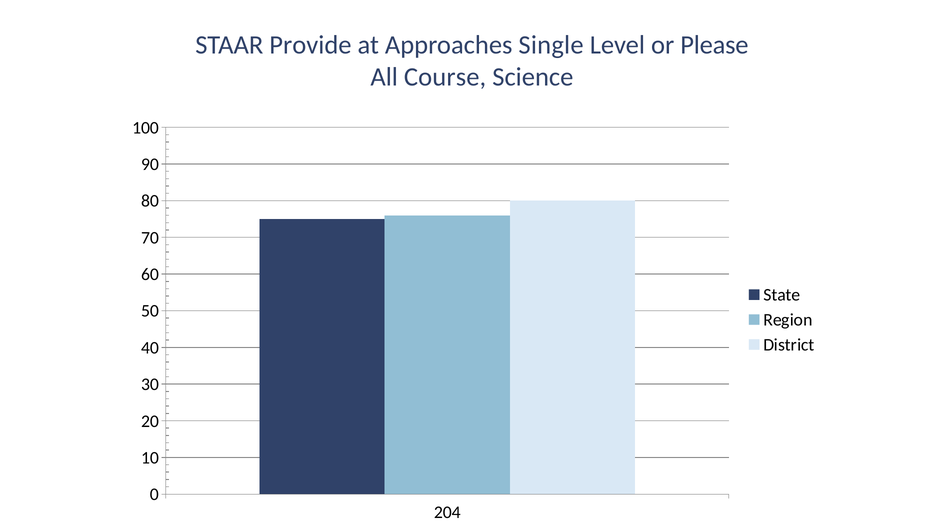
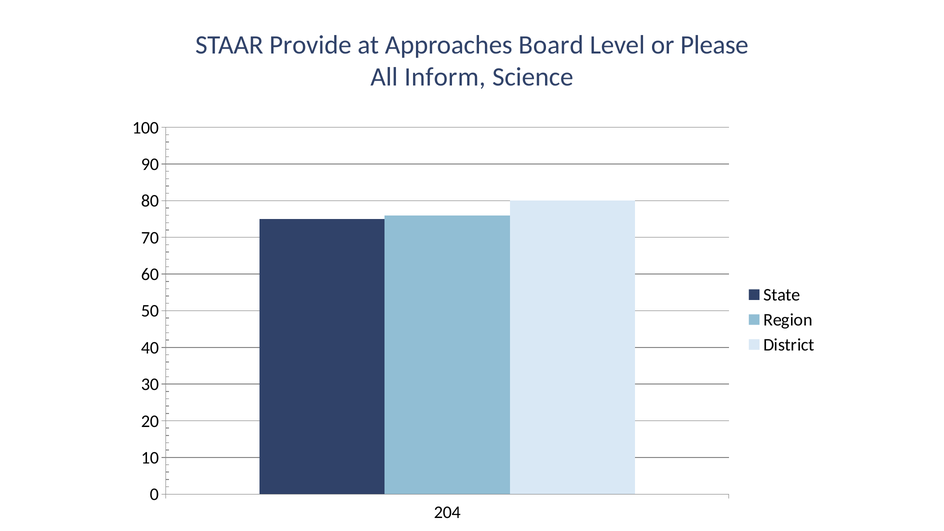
Single: Single -> Board
Course: Course -> Inform
